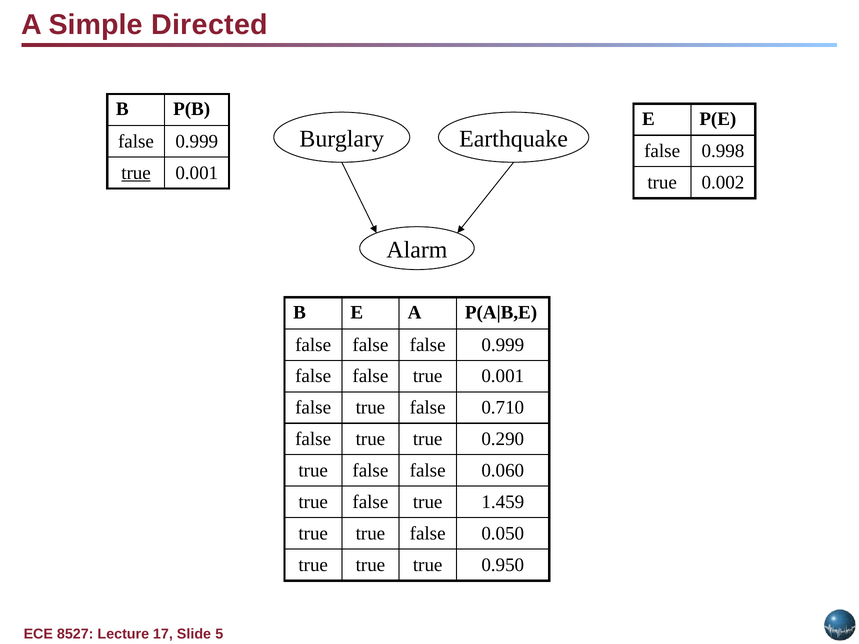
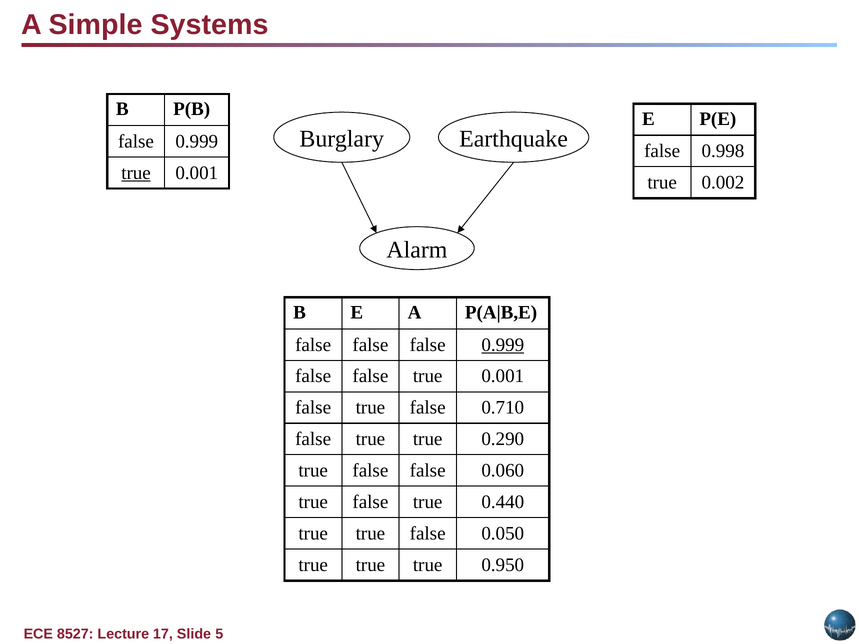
Directed: Directed -> Systems
0.999 at (503, 345) underline: none -> present
1.459: 1.459 -> 0.440
